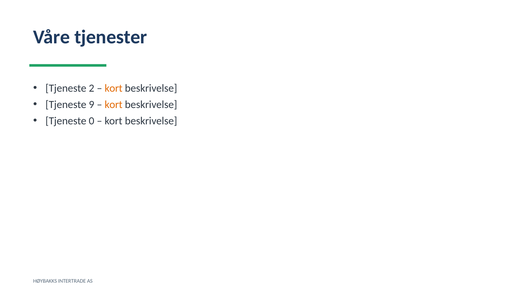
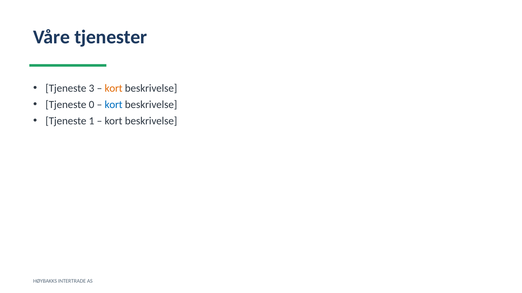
2: 2 -> 3
9: 9 -> 0
kort at (114, 105) colour: orange -> blue
0: 0 -> 1
